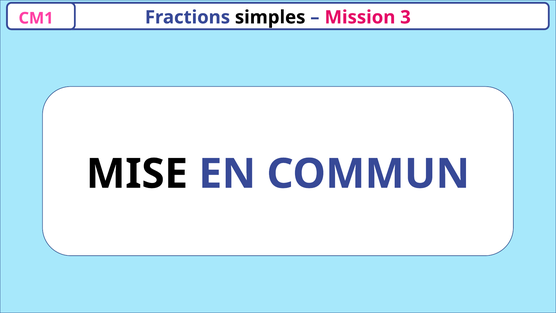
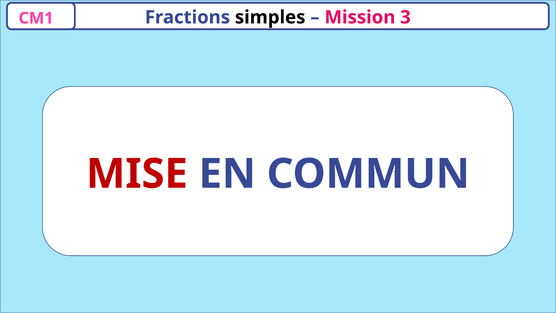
MISE colour: black -> red
